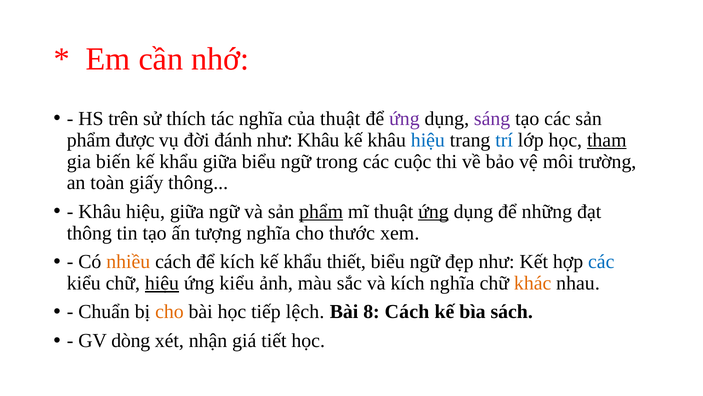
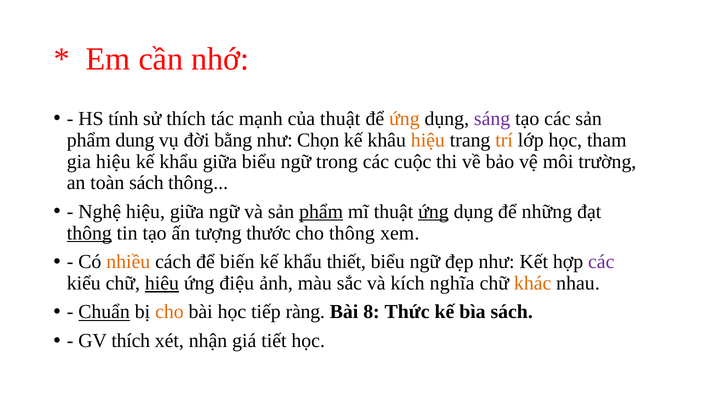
trên: trên -> tính
tác nghĩa: nghĩa -> mạnh
ứng at (404, 118) colour: purple -> orange
được: được -> dung
đánh: đánh -> bằng
như Khâu: Khâu -> Chọn
hiệu at (428, 140) colour: blue -> orange
trí colour: blue -> orange
tham underline: present -> none
gia biến: biến -> hiệu
toàn giấy: giấy -> sách
Khâu at (100, 211): Khâu -> Nghệ
thông at (89, 233) underline: none -> present
tượng nghĩa: nghĩa -> thước
cho thước: thước -> thông
để kích: kích -> biến
các at (601, 261) colour: blue -> purple
ứng kiểu: kiểu -> điệu
Chuẩn underline: none -> present
lệch: lệch -> ràng
8 Cách: Cách -> Thức
GV dòng: dòng -> thích
